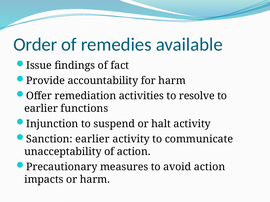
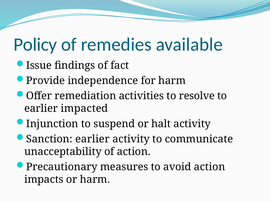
Order: Order -> Policy
accountability: accountability -> independence
functions: functions -> impacted
